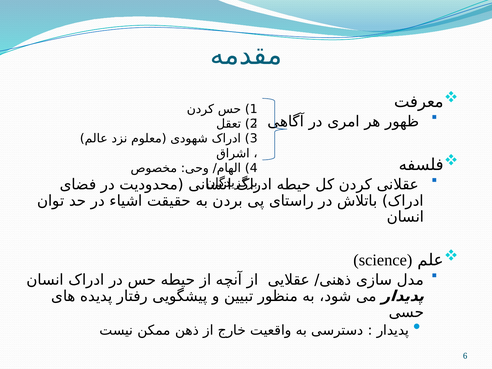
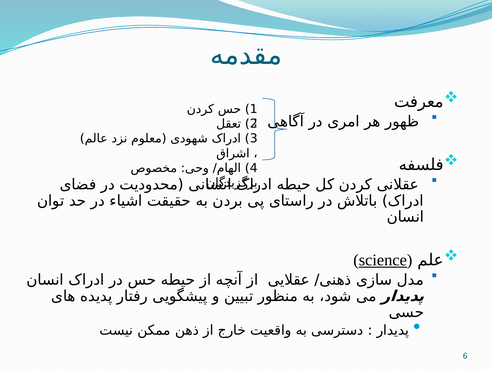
science underline: none -> present
